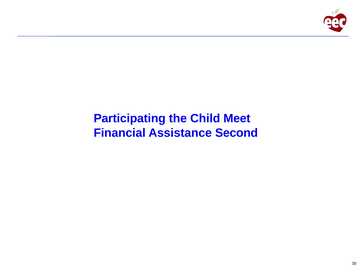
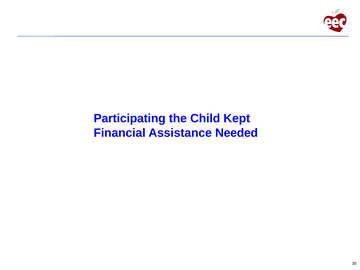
Meet: Meet -> Kept
Second: Second -> Needed
